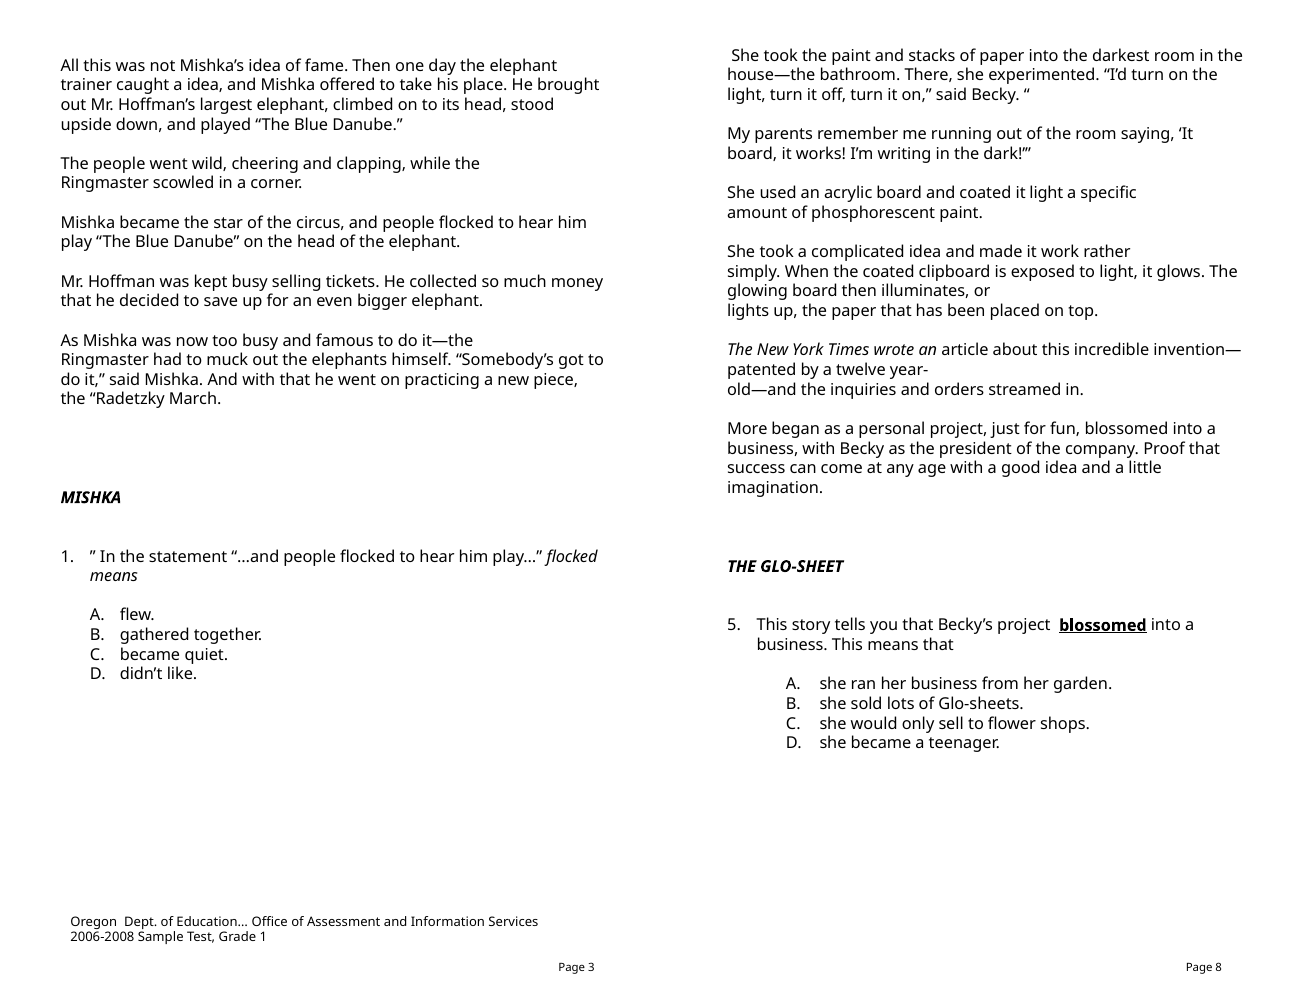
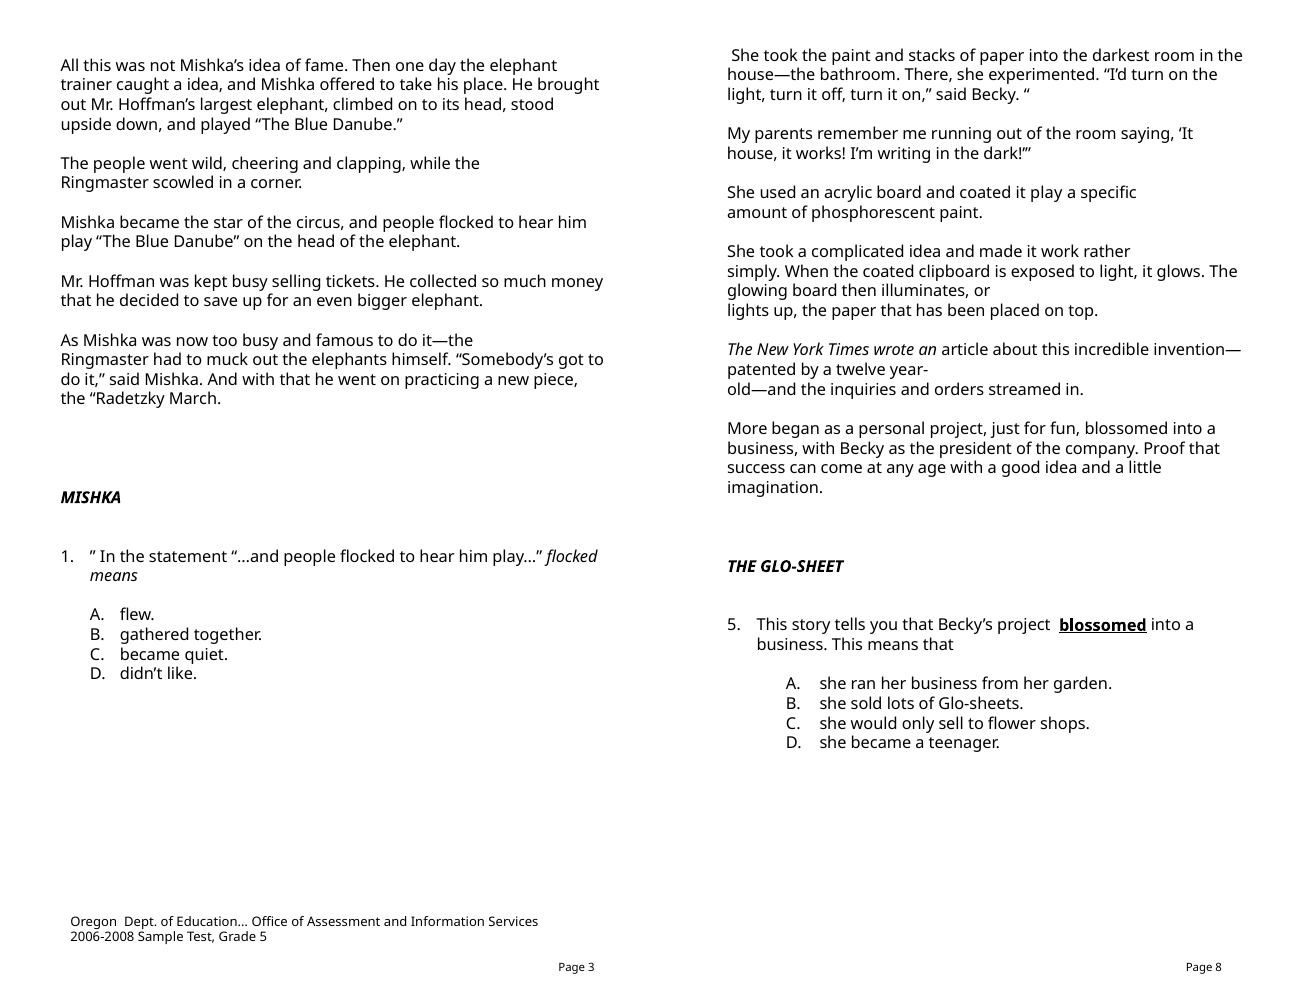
board at (752, 154): board -> house
it light: light -> play
Grade 1: 1 -> 5
